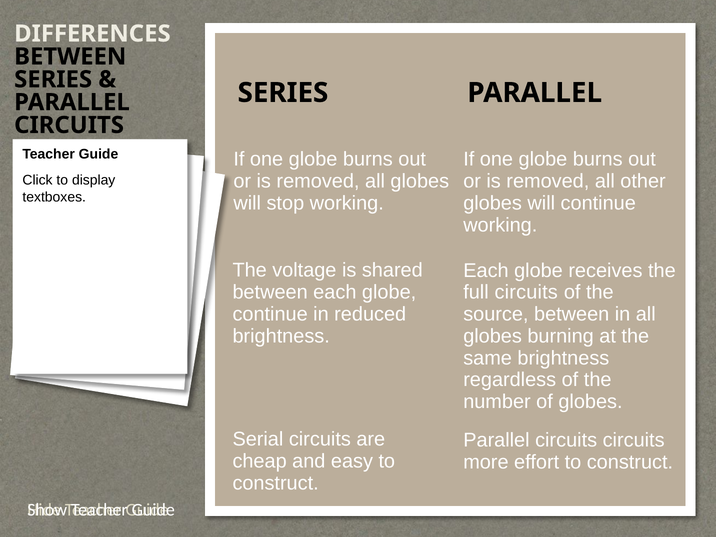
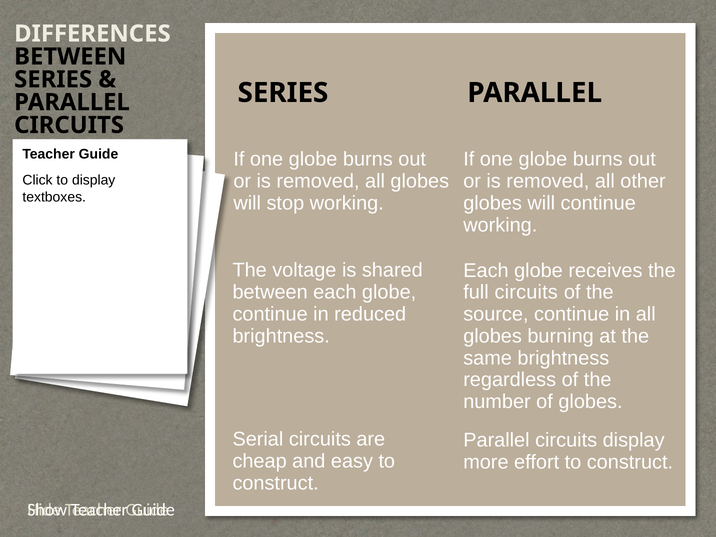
source between: between -> continue
circuits circuits: circuits -> display
